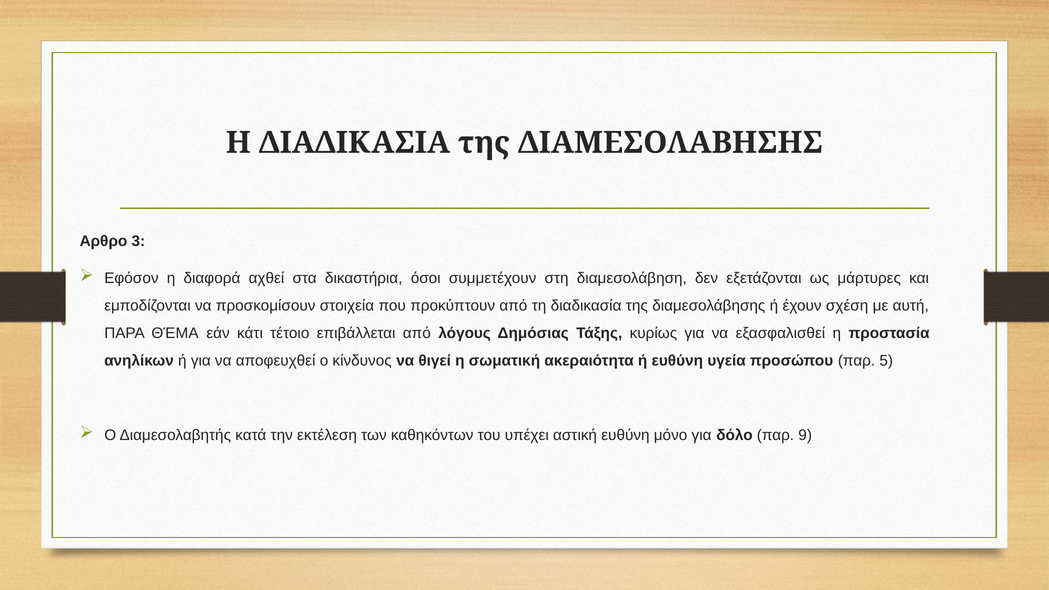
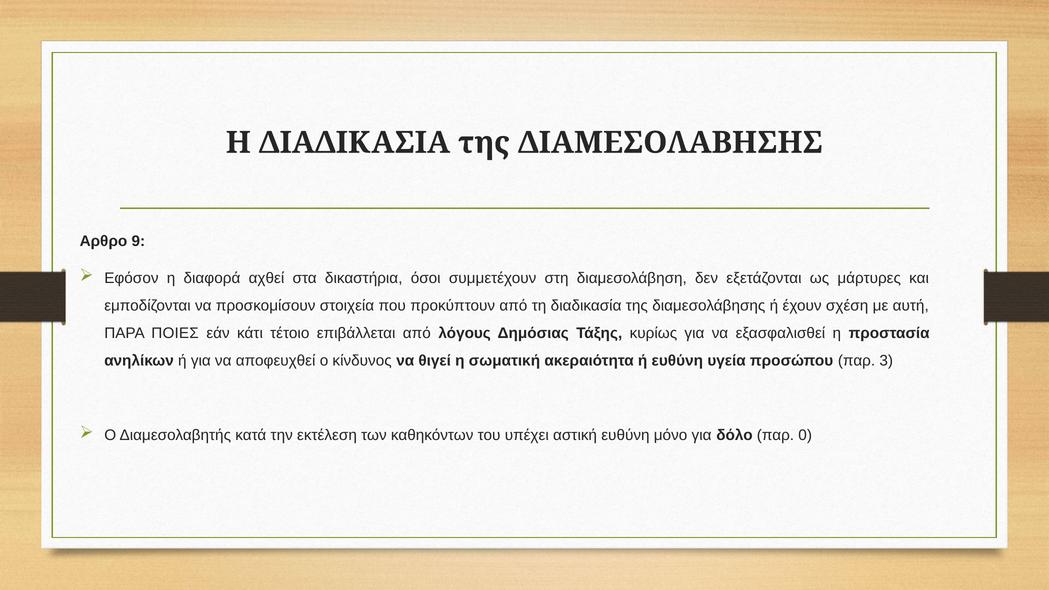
3: 3 -> 9
ΘΈΜΑ: ΘΈΜΑ -> ΠΟΙΕΣ
5: 5 -> 3
9: 9 -> 0
